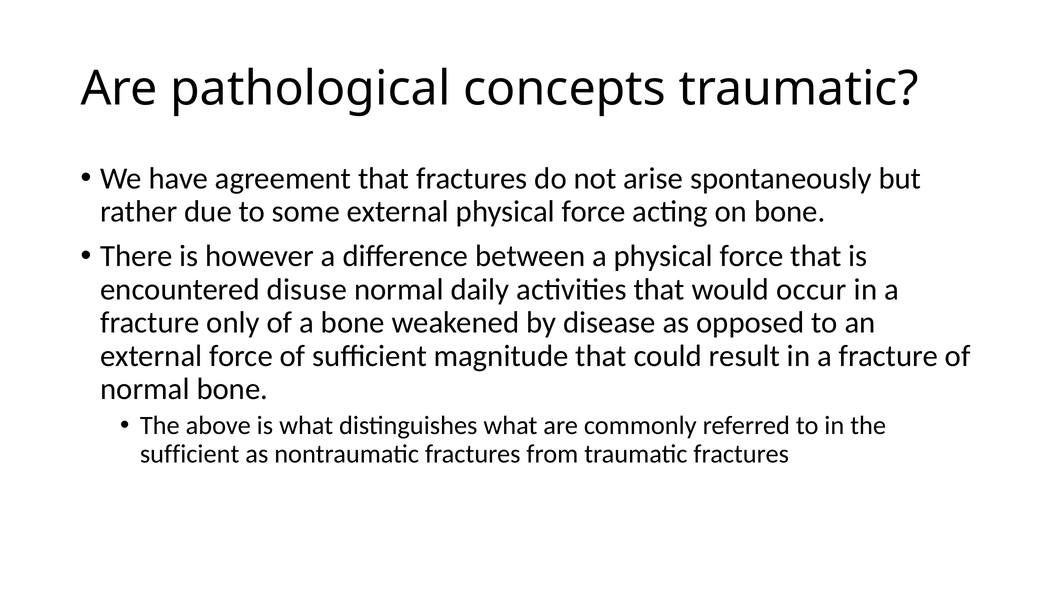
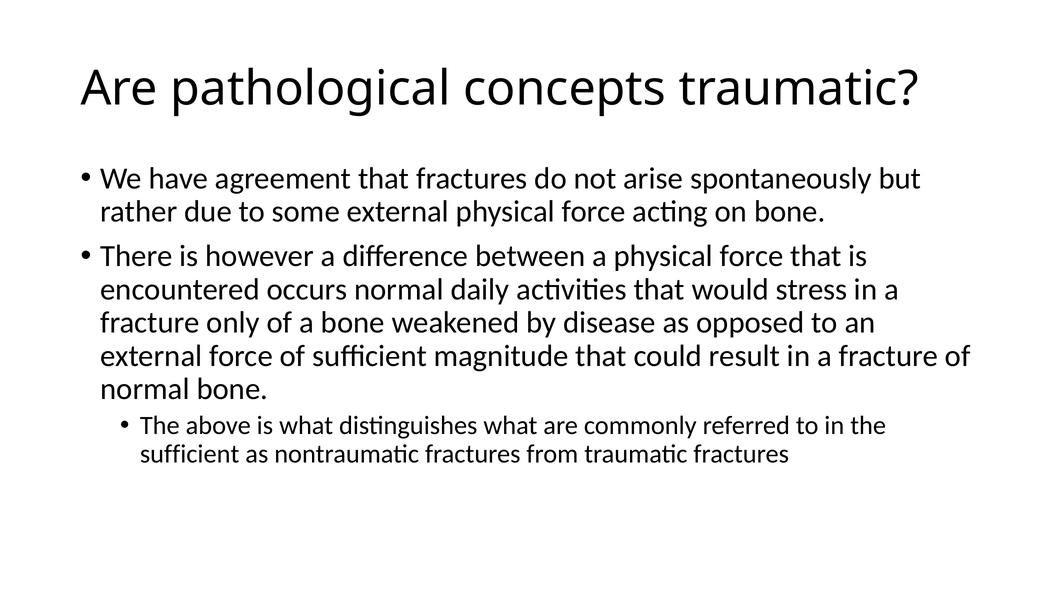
disuse: disuse -> occurs
occur: occur -> stress
